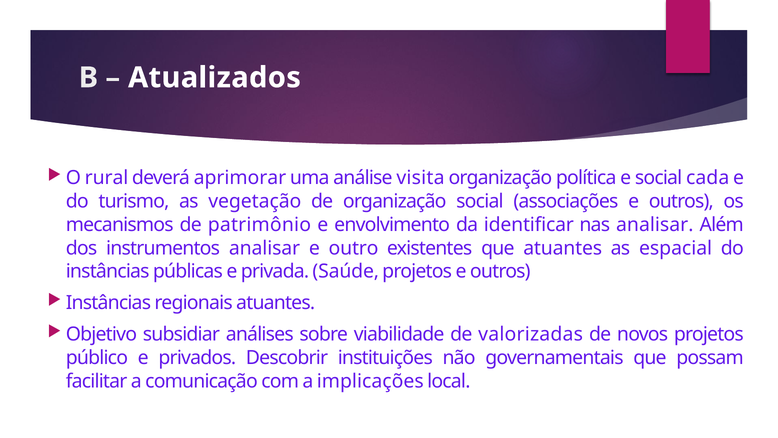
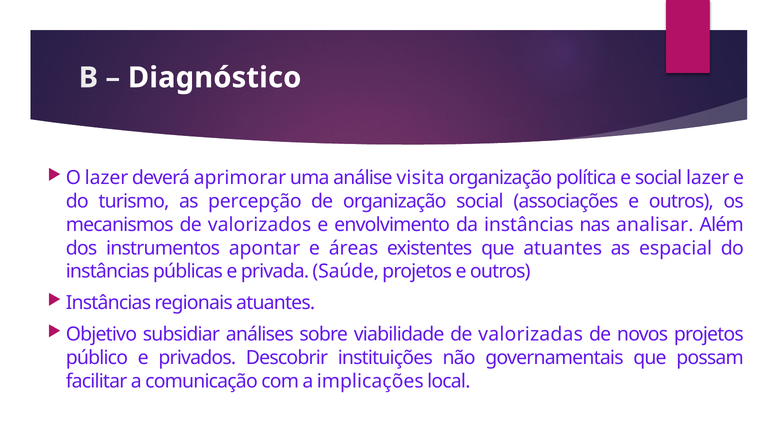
Atualizados: Atualizados -> Diagnóstico
O rural: rural -> lazer
social cada: cada -> lazer
vegetação: vegetação -> percepção
patrimônio: patrimônio -> valorizados
da identificar: identificar -> instâncias
instrumentos analisar: analisar -> apontar
outro: outro -> áreas
